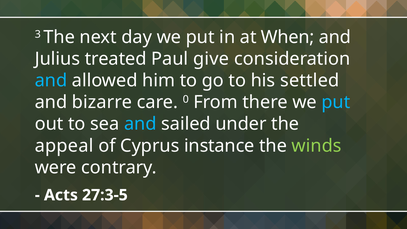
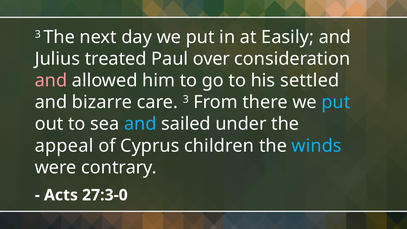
When: When -> Easily
give: give -> over
and at (51, 81) colour: light blue -> pink
care 0: 0 -> 3
instance: instance -> children
winds colour: light green -> light blue
27:3-5: 27:3-5 -> 27:3-0
